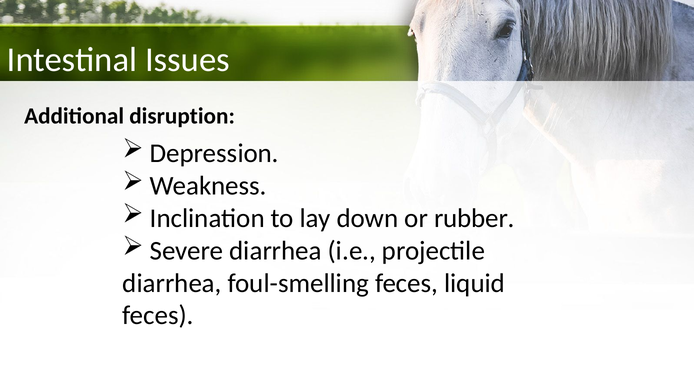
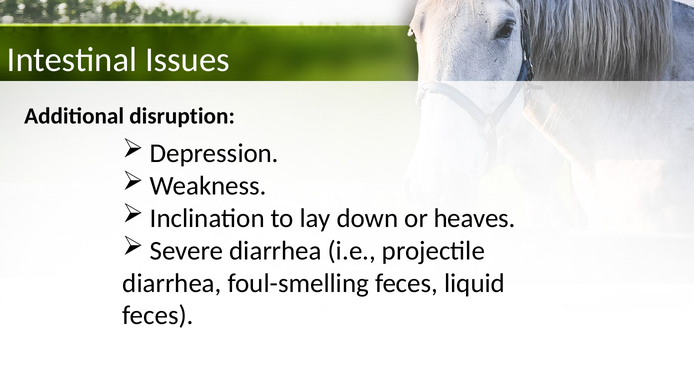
rubber: rubber -> heaves
